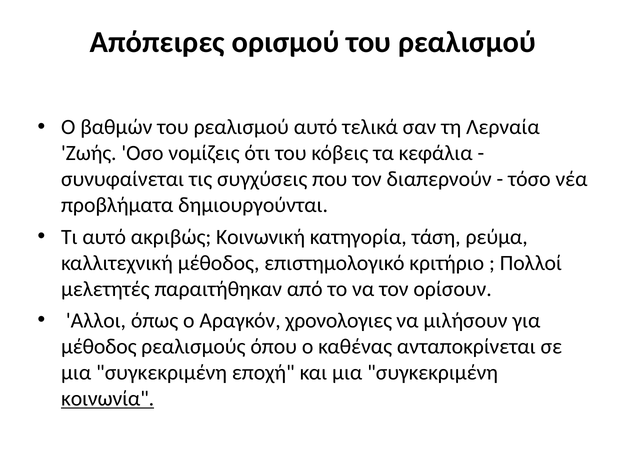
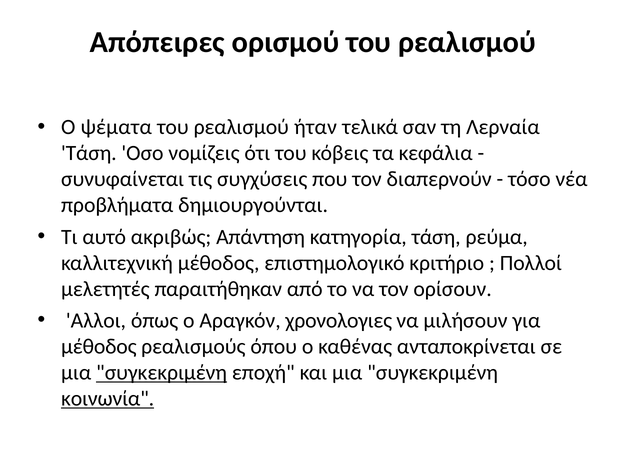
βαθμών: βαθμών -> ψέματα
ρεαλισμού αυτό: αυτό -> ήταν
Ζωής at (89, 153): Ζωής -> Τάση
Κοινωνική: Κοινωνική -> Απάντηση
συγκεκριμένη at (162, 373) underline: none -> present
